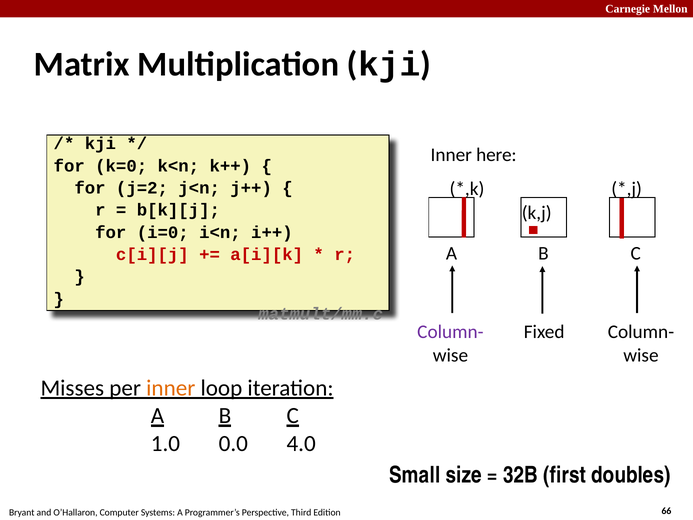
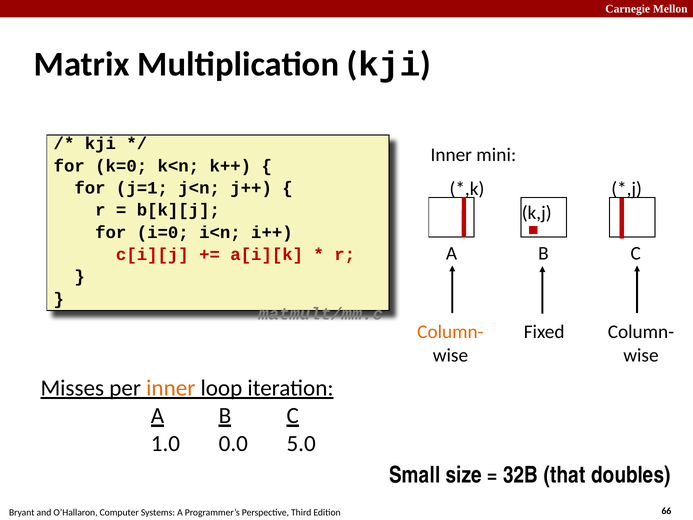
here: here -> mini
j=2: j=2 -> j=1
Column- at (450, 332) colour: purple -> orange
4.0: 4.0 -> 5.0
first: first -> that
